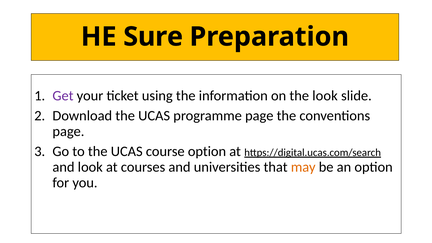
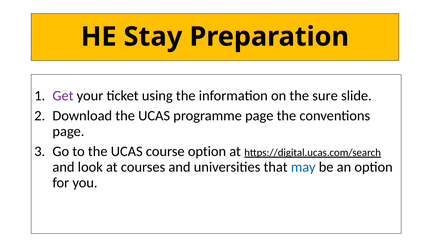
Sure: Sure -> Stay
the look: look -> sure
may colour: orange -> blue
